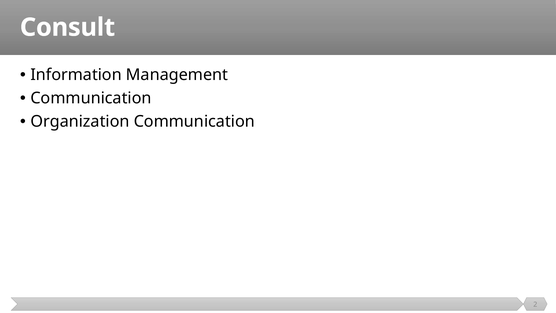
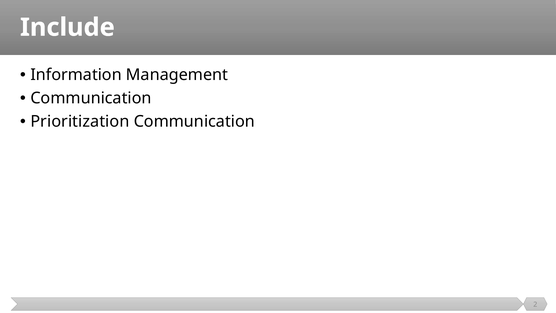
Consult: Consult -> Include
Organization: Organization -> Prioritization
